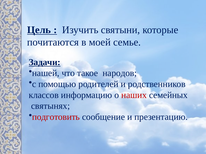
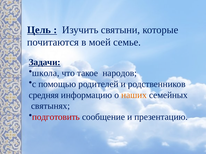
нашей: нашей -> школа
классов: классов -> средняя
наших colour: red -> orange
